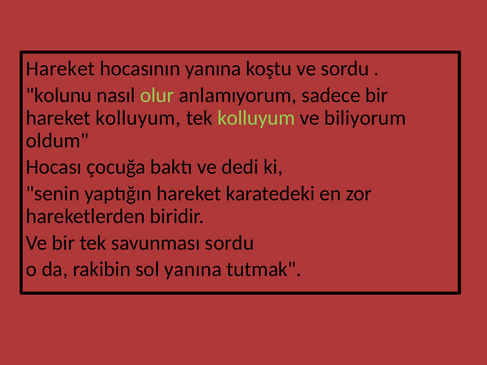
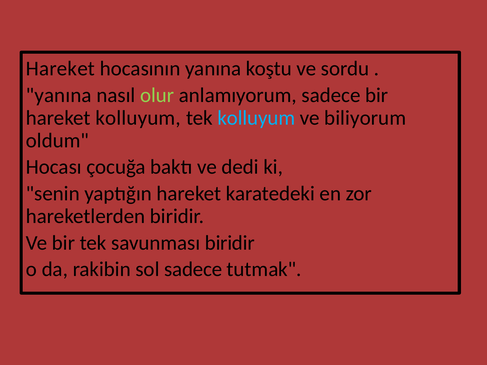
kolunu at (59, 95): kolunu -> yanına
kolluyum at (256, 118) colour: light green -> light blue
savunması sordu: sordu -> biridir
sol yanına: yanına -> sadece
